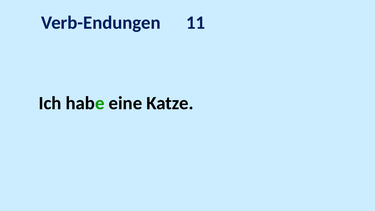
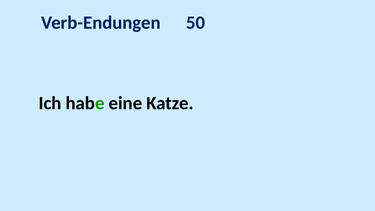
11: 11 -> 50
